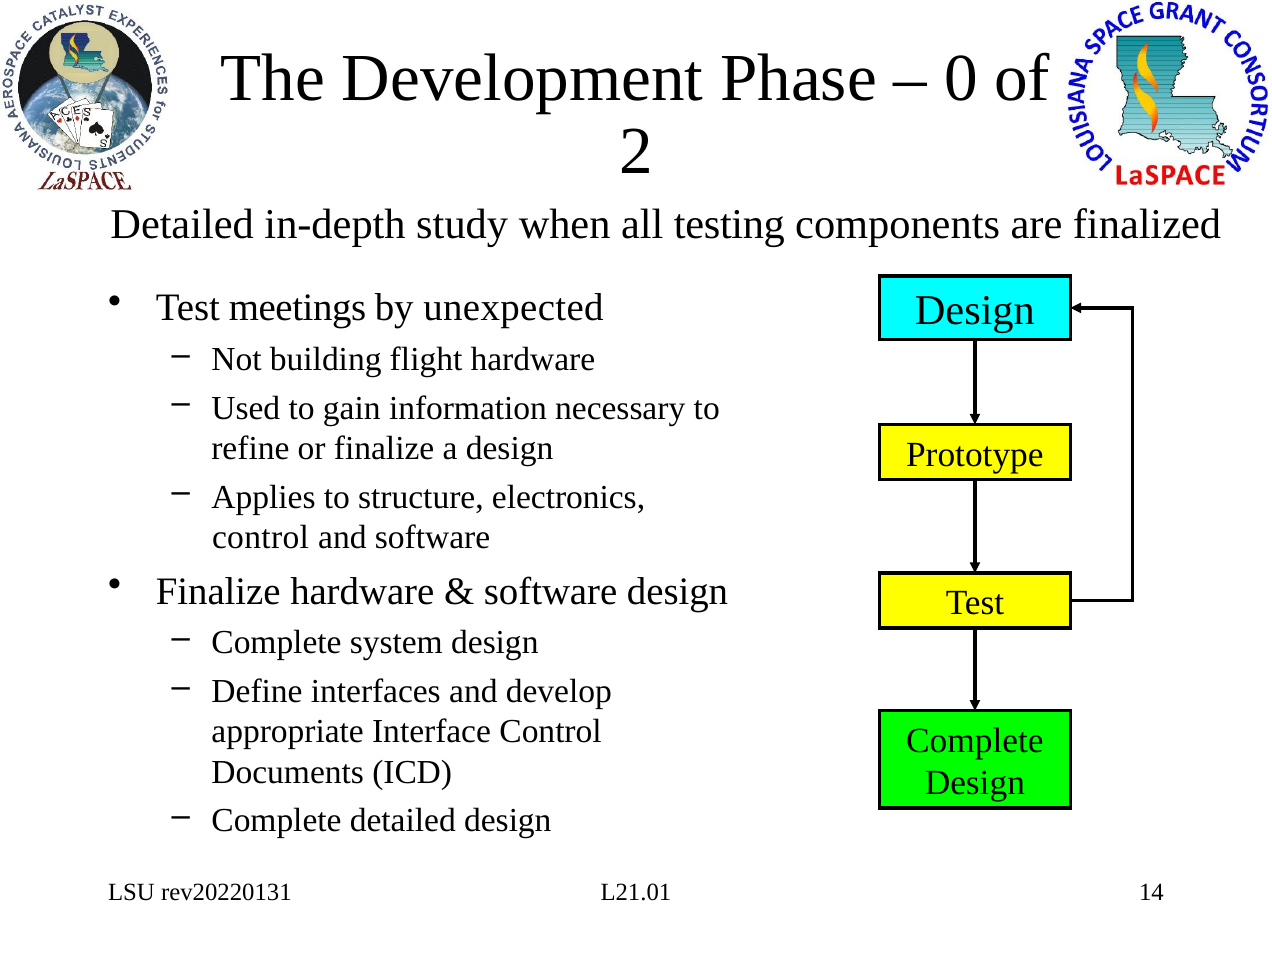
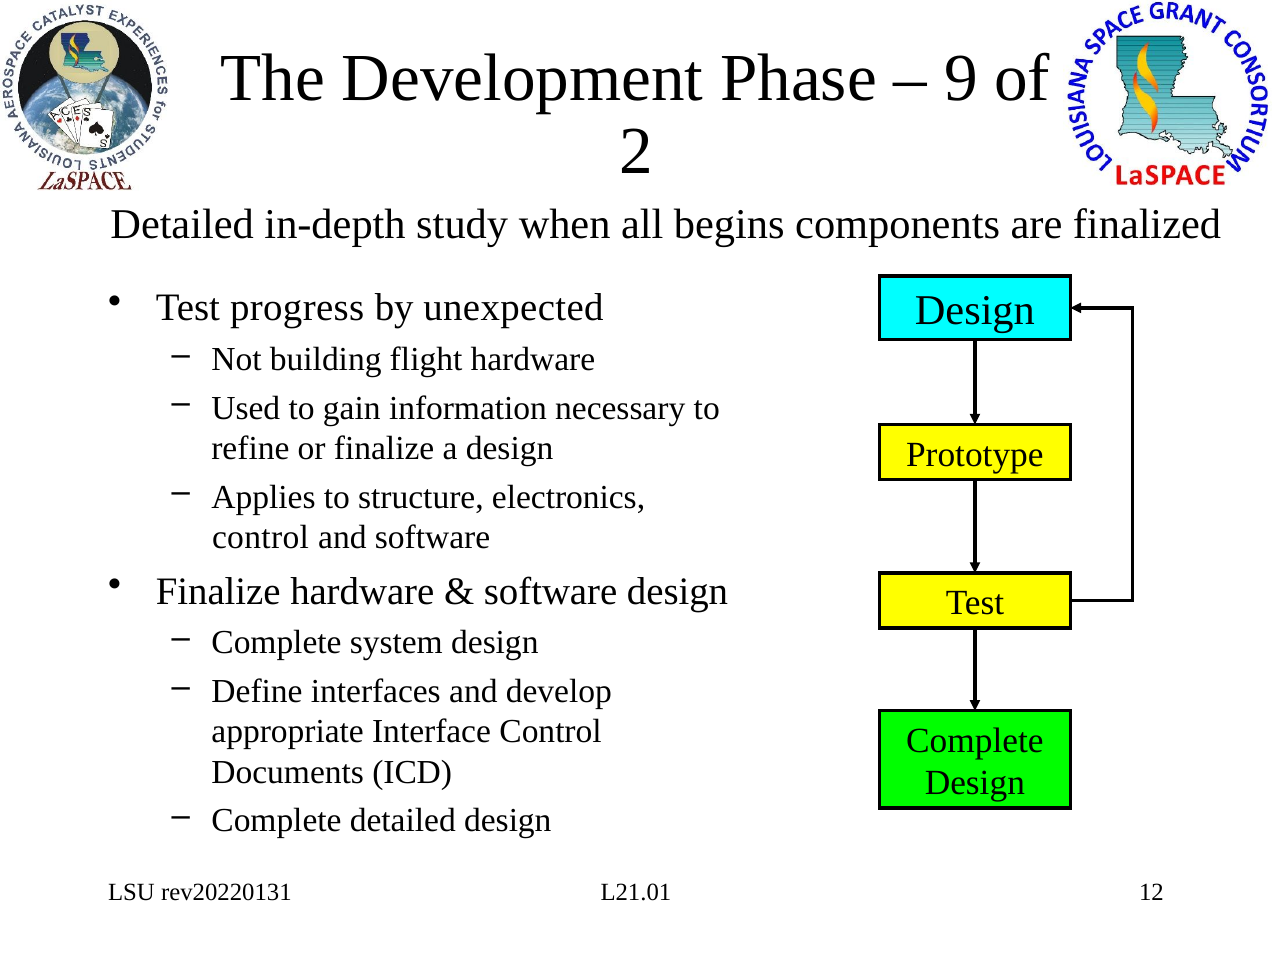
0: 0 -> 9
testing: testing -> begins
meetings: meetings -> progress
14: 14 -> 12
